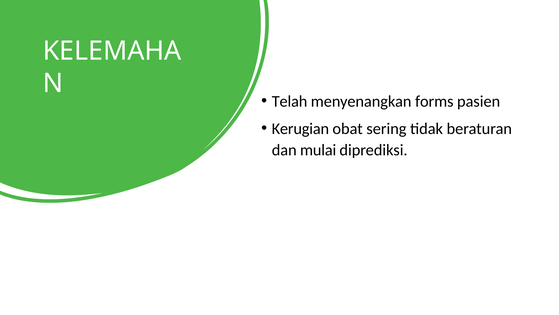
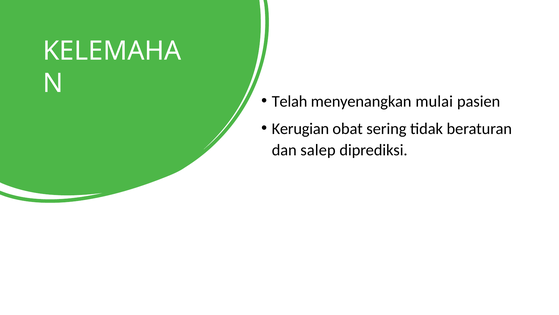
forms: forms -> mulai
mulai: mulai -> salep
